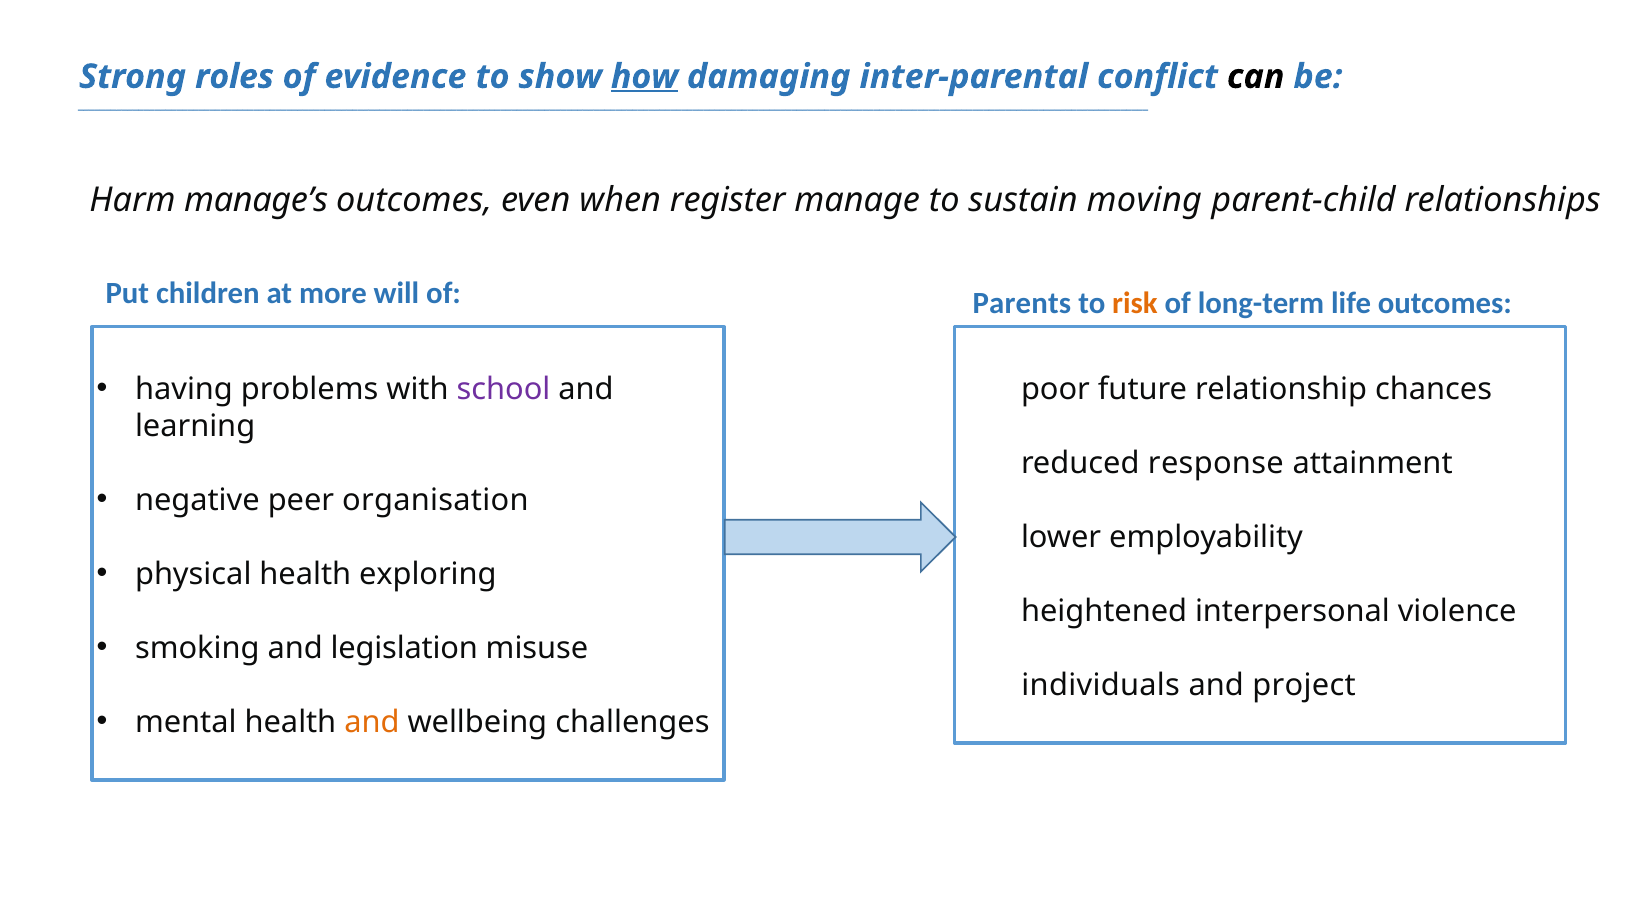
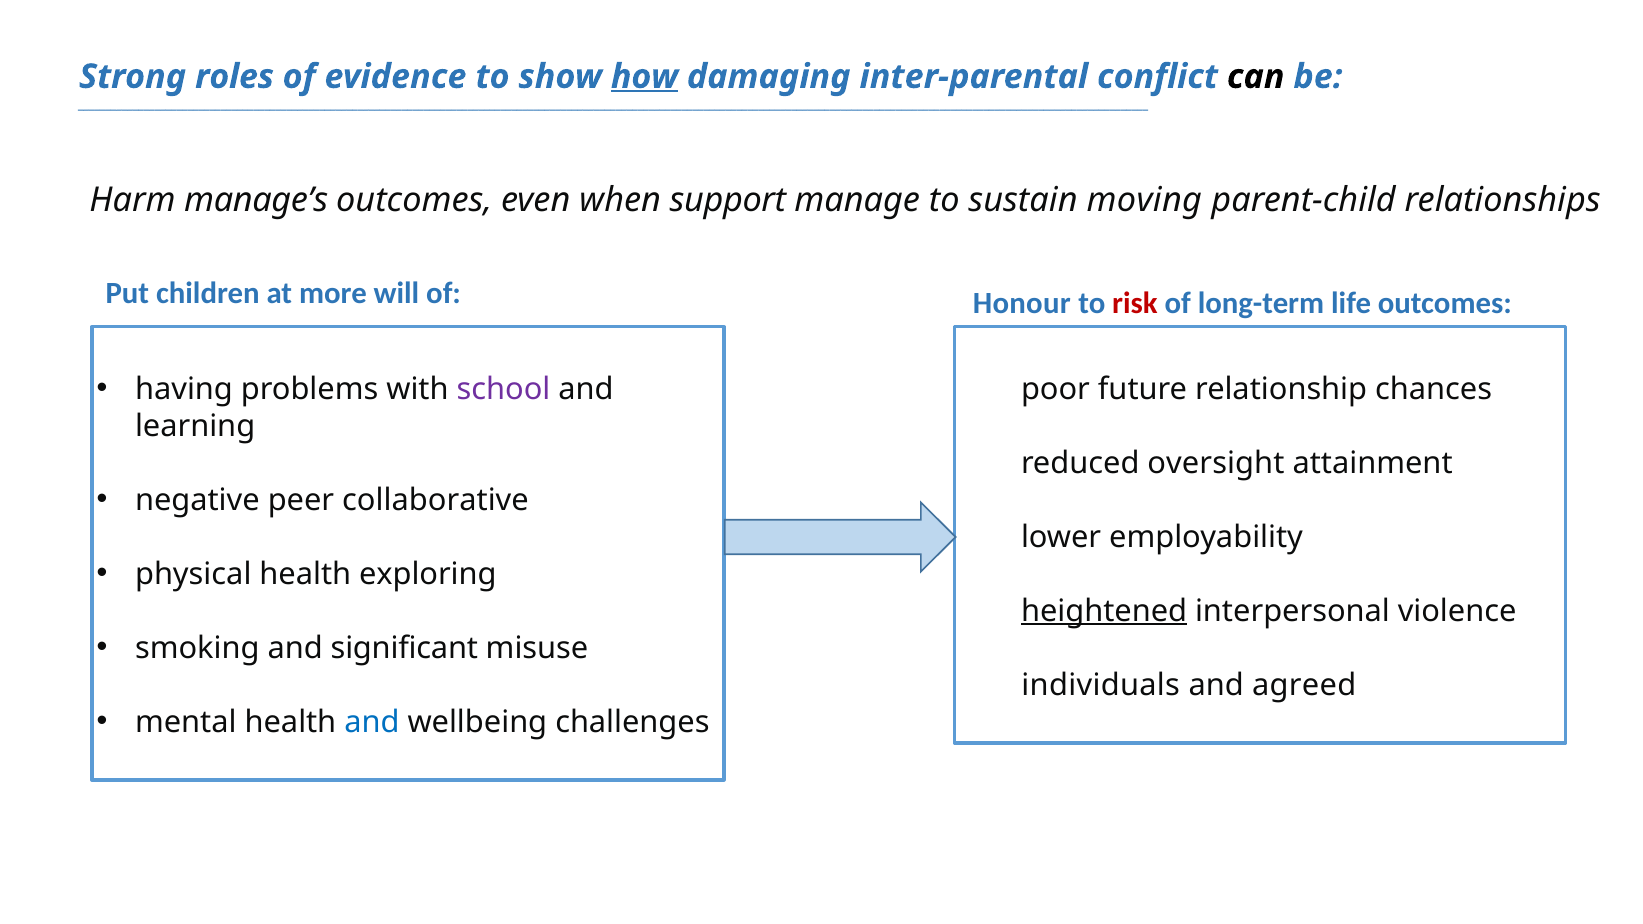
register: register -> support
Parents: Parents -> Honour
risk colour: orange -> red
response: response -> oversight
organisation: organisation -> collaborative
heightened underline: none -> present
legislation: legislation -> significant
project: project -> agreed
and at (372, 722) colour: orange -> blue
